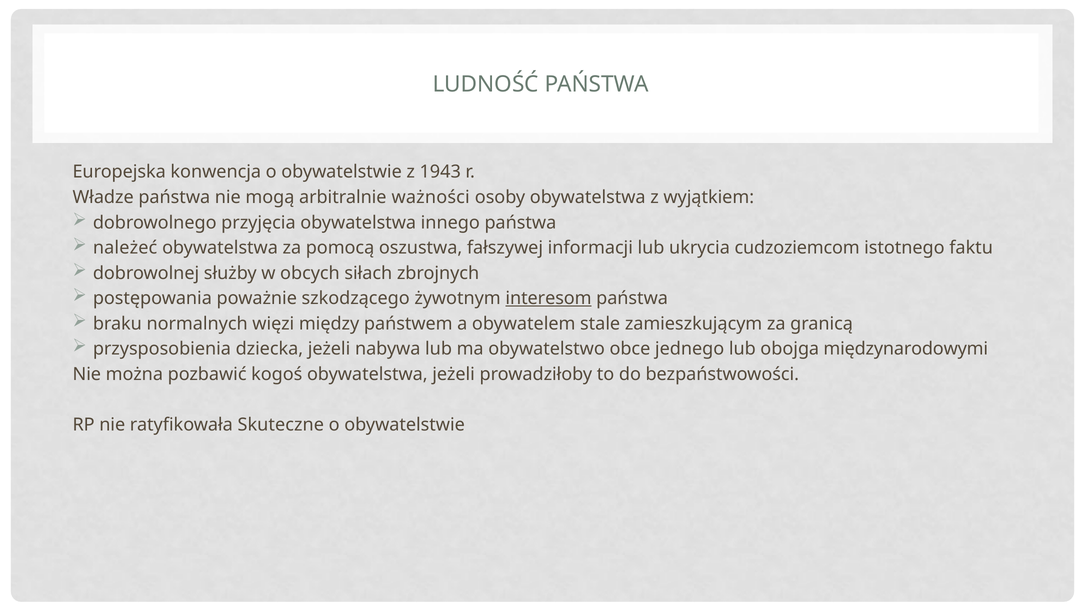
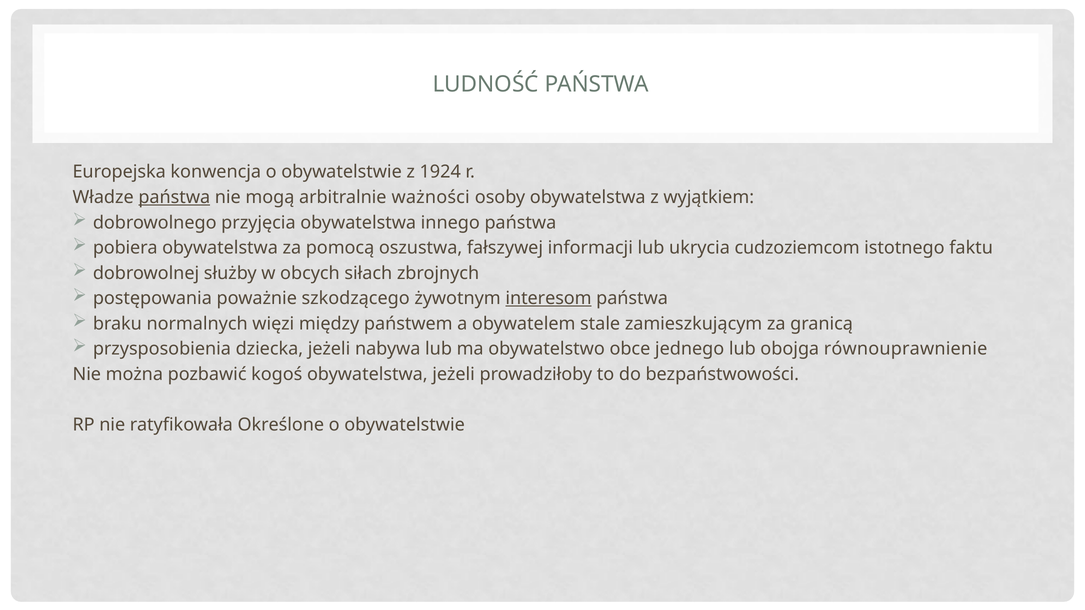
1943: 1943 -> 1924
państwa at (174, 197) underline: none -> present
należeć: należeć -> pobiera
międzynarodowymi: międzynarodowymi -> równouprawnienie
Skuteczne: Skuteczne -> Określone
